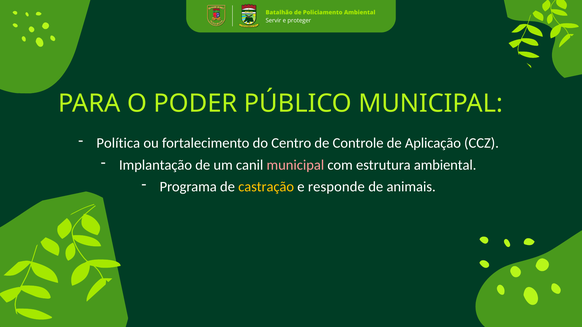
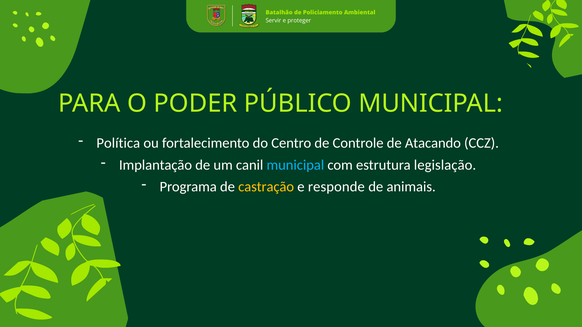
Aplicação: Aplicação -> Atacando
municipal at (295, 165) colour: pink -> light blue
estrutura ambiental: ambiental -> legislação
